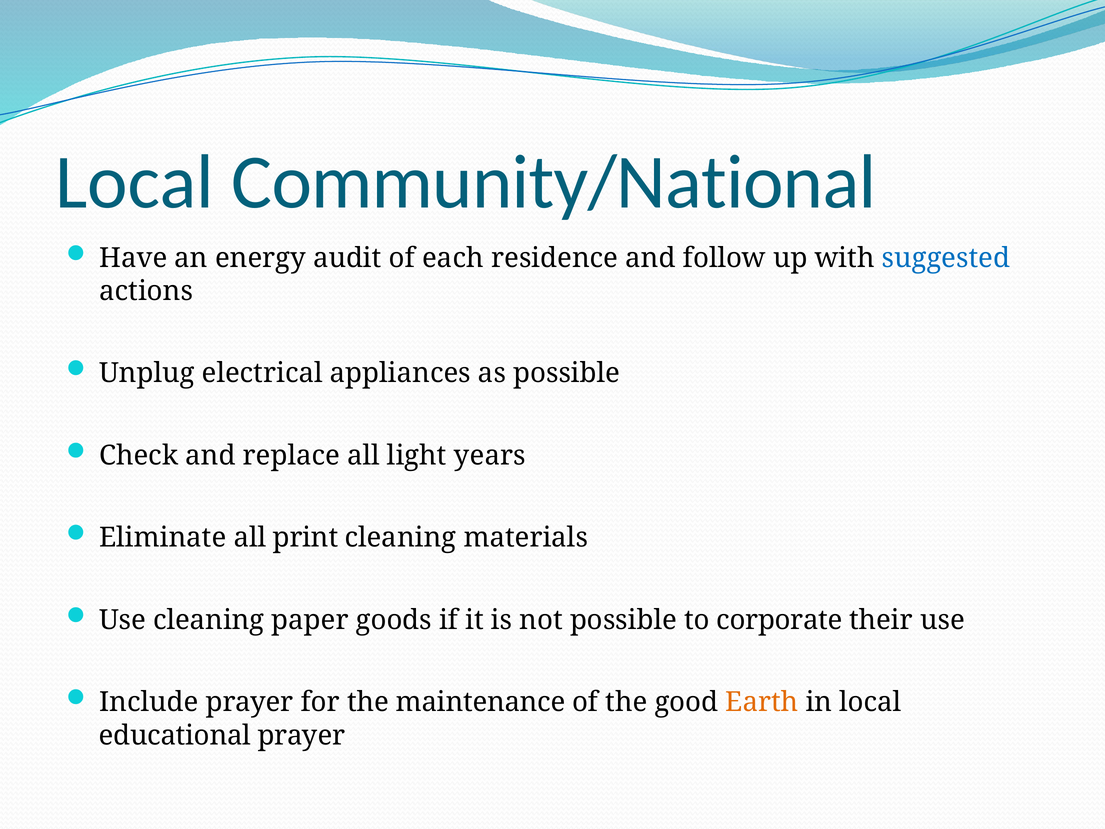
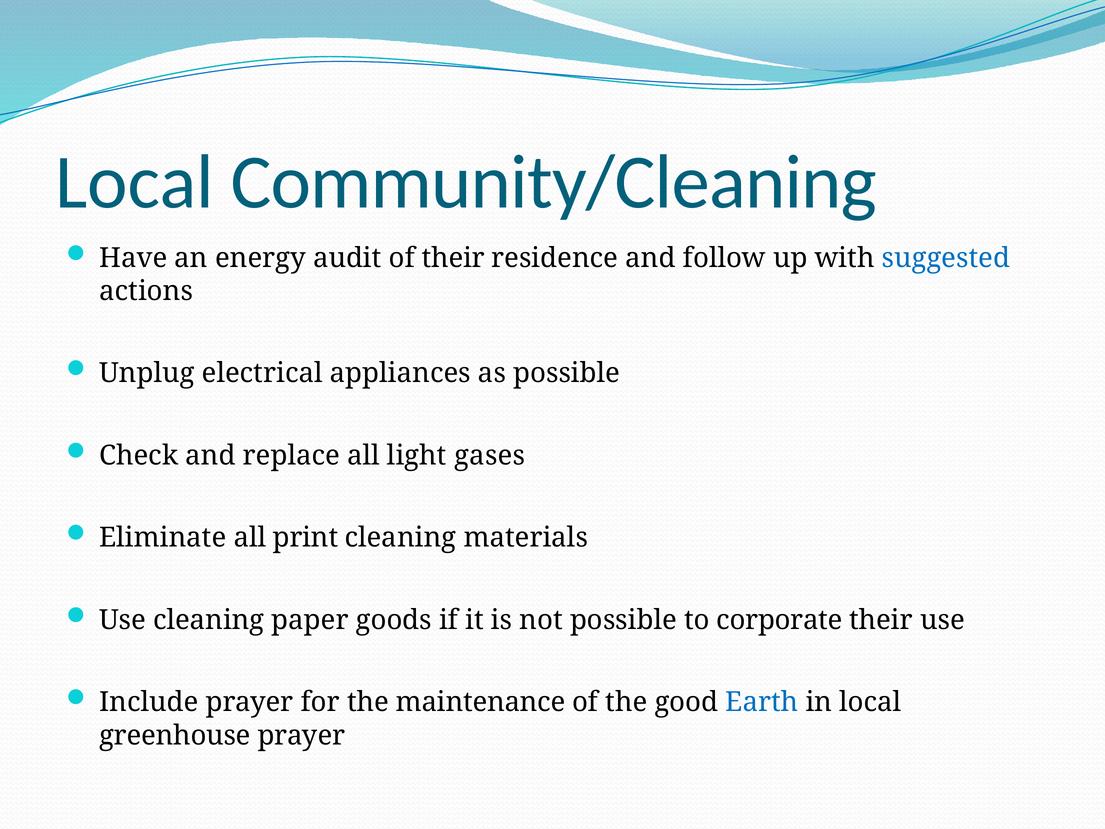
Community/National: Community/National -> Community/Cleaning
of each: each -> their
years: years -> gases
Earth colour: orange -> blue
educational: educational -> greenhouse
